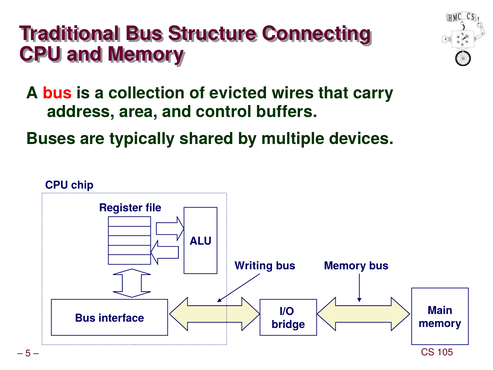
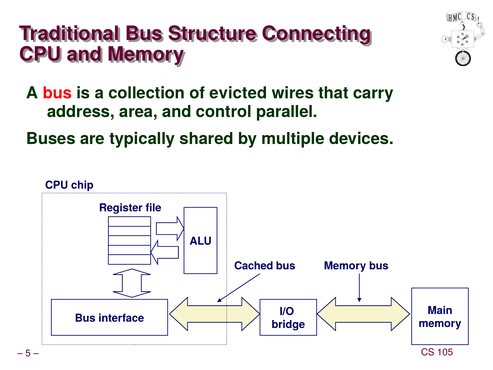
buffers: buffers -> parallel
Writing: Writing -> Cached
